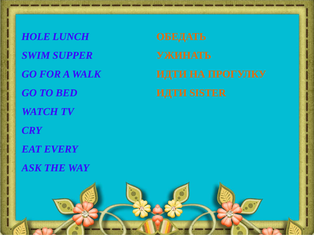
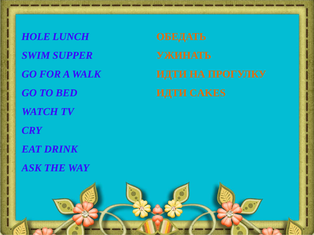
SISTER: SISTER -> CAKES
EVERY: EVERY -> DRINK
